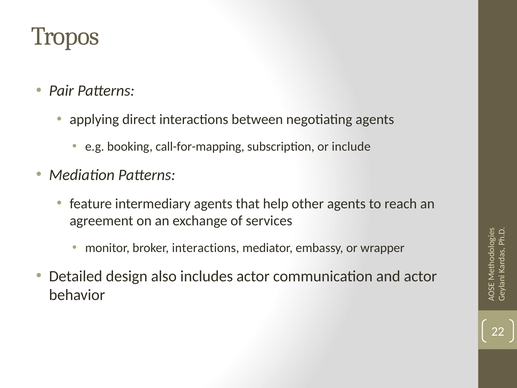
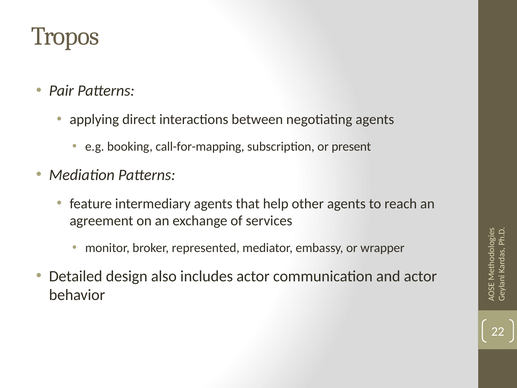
include: include -> present
broker interactions: interactions -> represented
